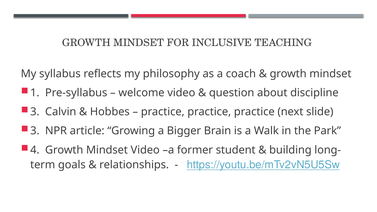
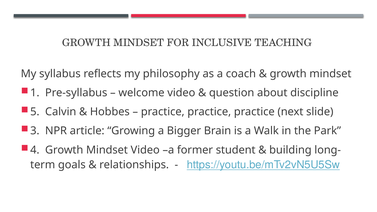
3 at (35, 112): 3 -> 5
